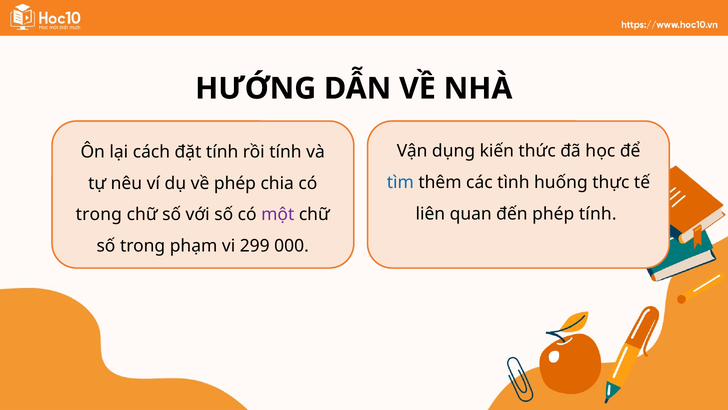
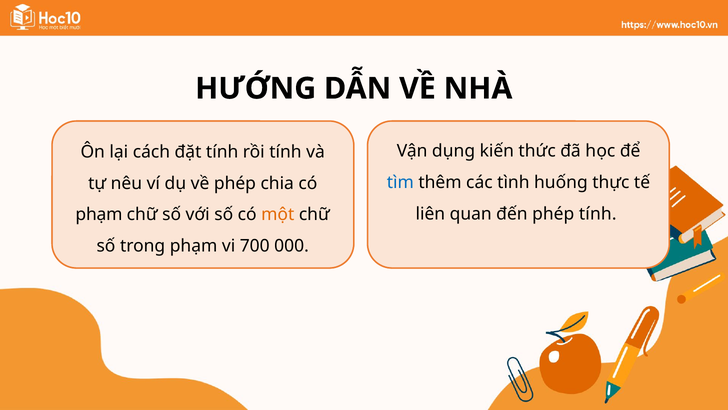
trong at (99, 214): trong -> phạm
một colour: purple -> orange
299: 299 -> 700
